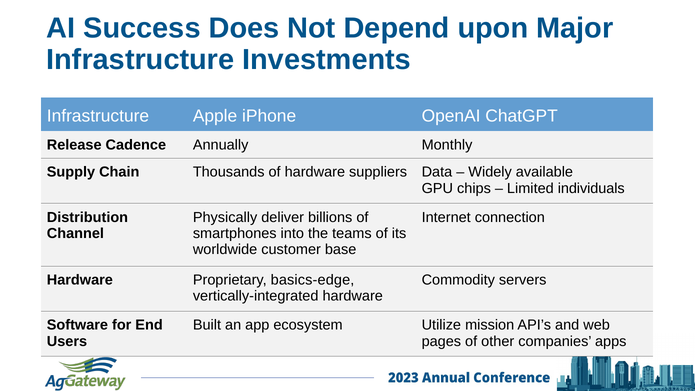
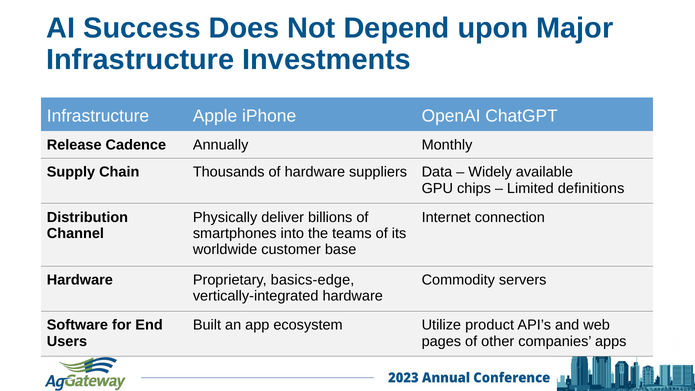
individuals: individuals -> definitions
mission: mission -> product
